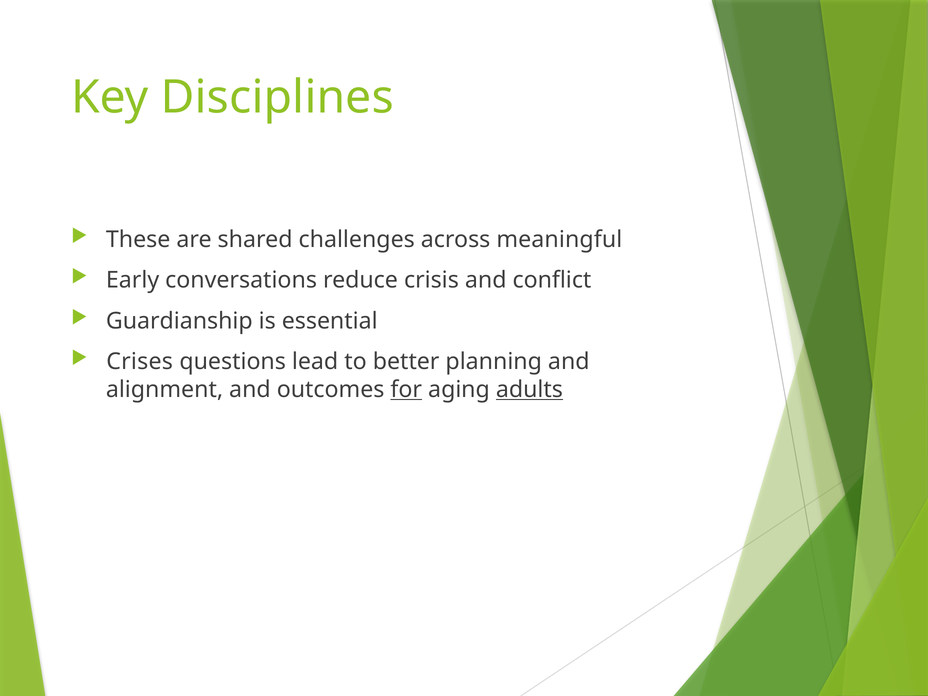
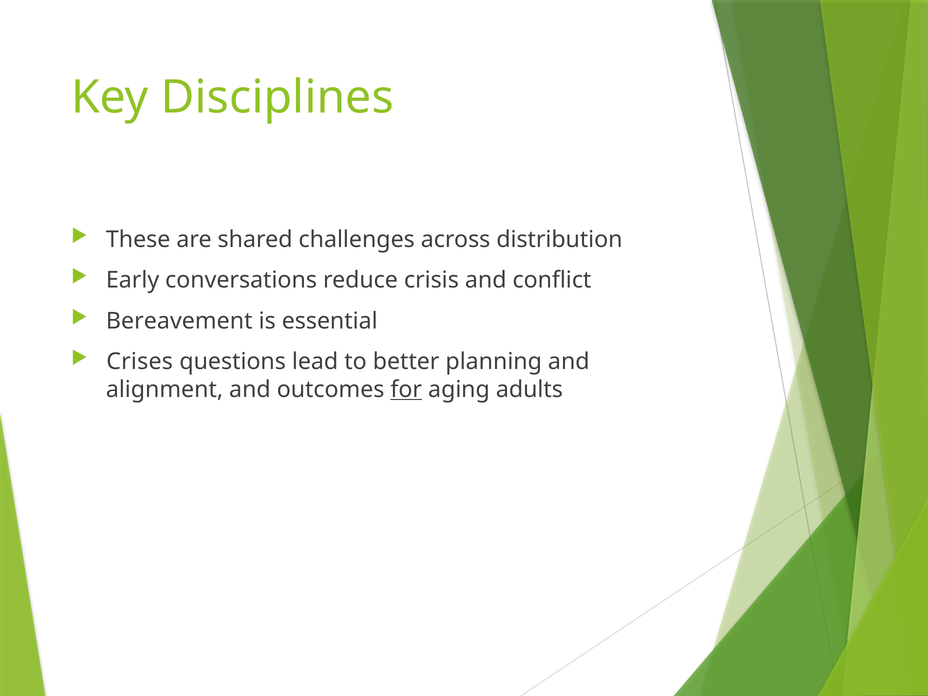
meaningful: meaningful -> distribution
Guardianship: Guardianship -> Bereavement
adults underline: present -> none
